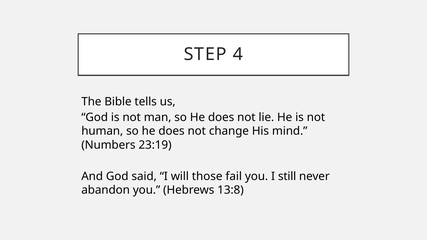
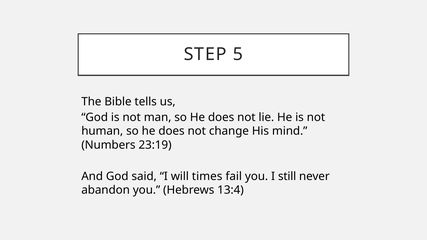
4: 4 -> 5
those: those -> times
13:8: 13:8 -> 13:4
